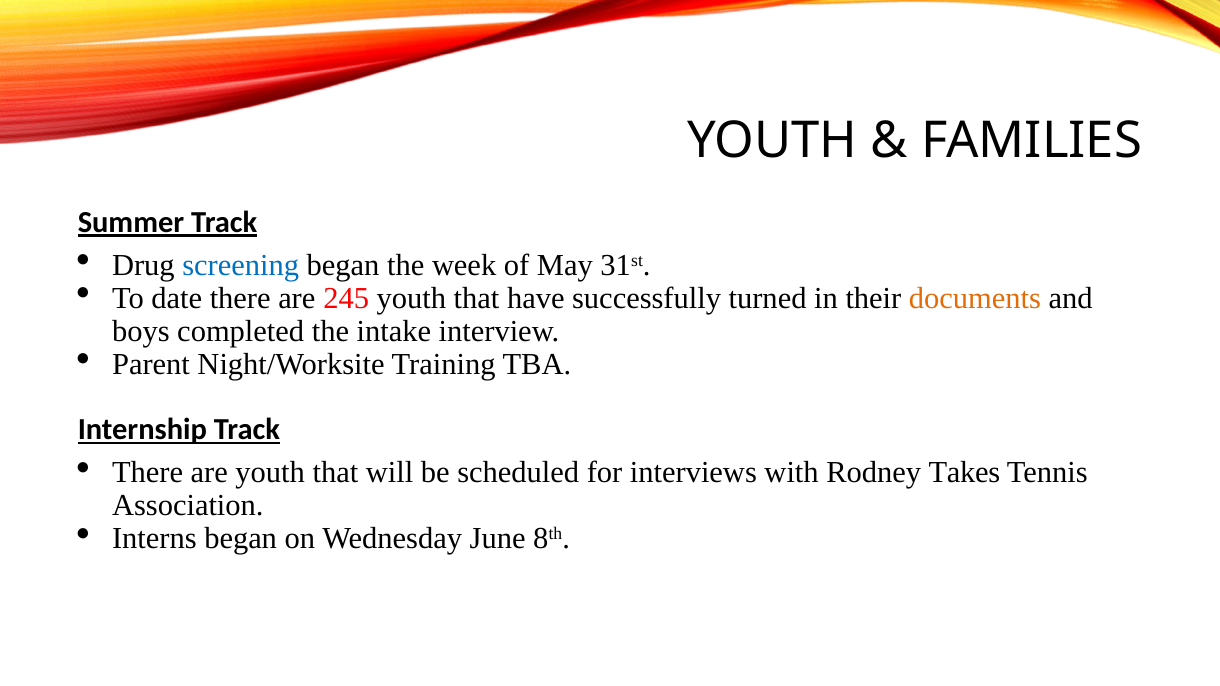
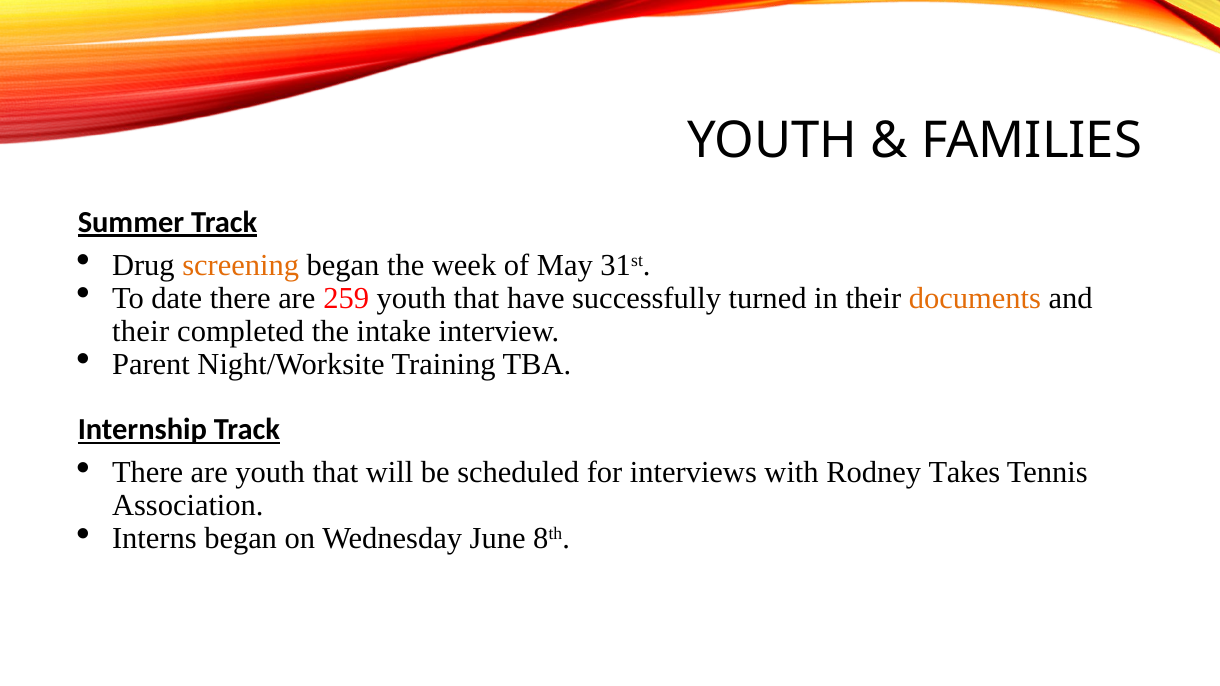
screening colour: blue -> orange
245: 245 -> 259
boys at (141, 331): boys -> their
